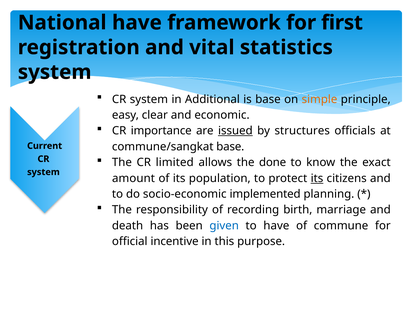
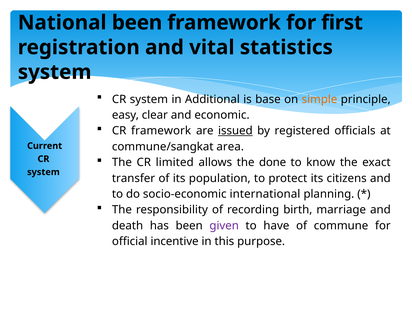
National have: have -> been
CR importance: importance -> framework
structures: structures -> registered
commune/sangkat base: base -> area
amount: amount -> transfer
its at (317, 178) underline: present -> none
implemented: implemented -> international
given colour: blue -> purple
